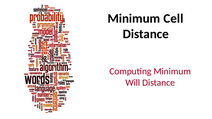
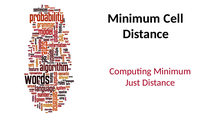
Will: Will -> Just
